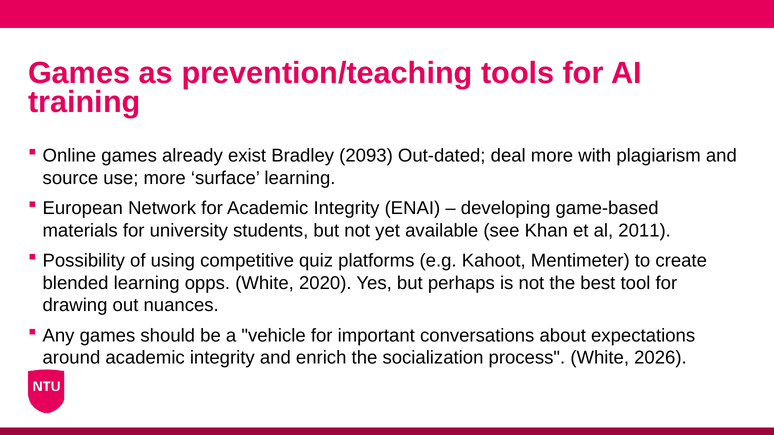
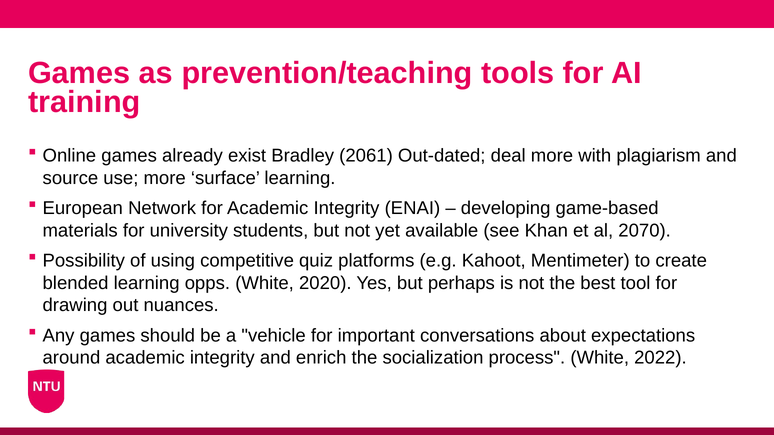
2093: 2093 -> 2061
2011: 2011 -> 2070
2026: 2026 -> 2022
